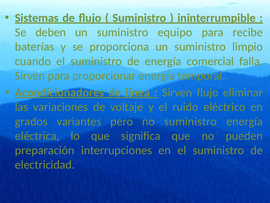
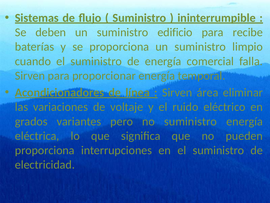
equipo: equipo -> edificio
Sirven flujo: flujo -> área
preparación at (45, 150): preparación -> proporciona
